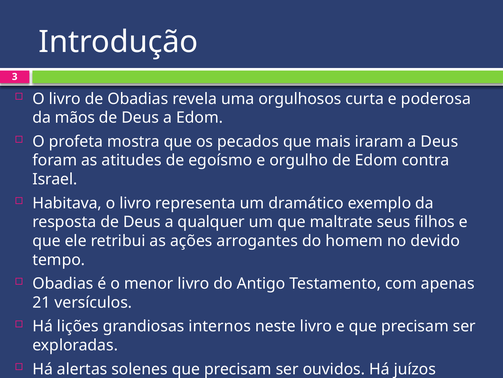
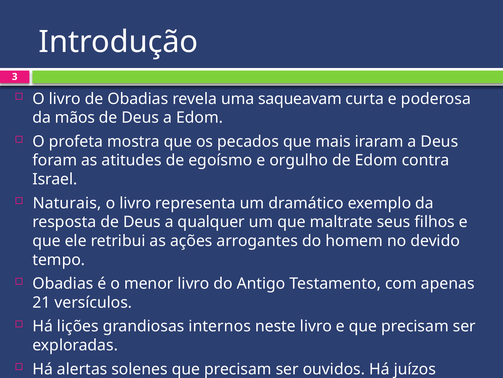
orgulhosos: orgulhosos -> saqueavam
Habitava: Habitava -> Naturais
